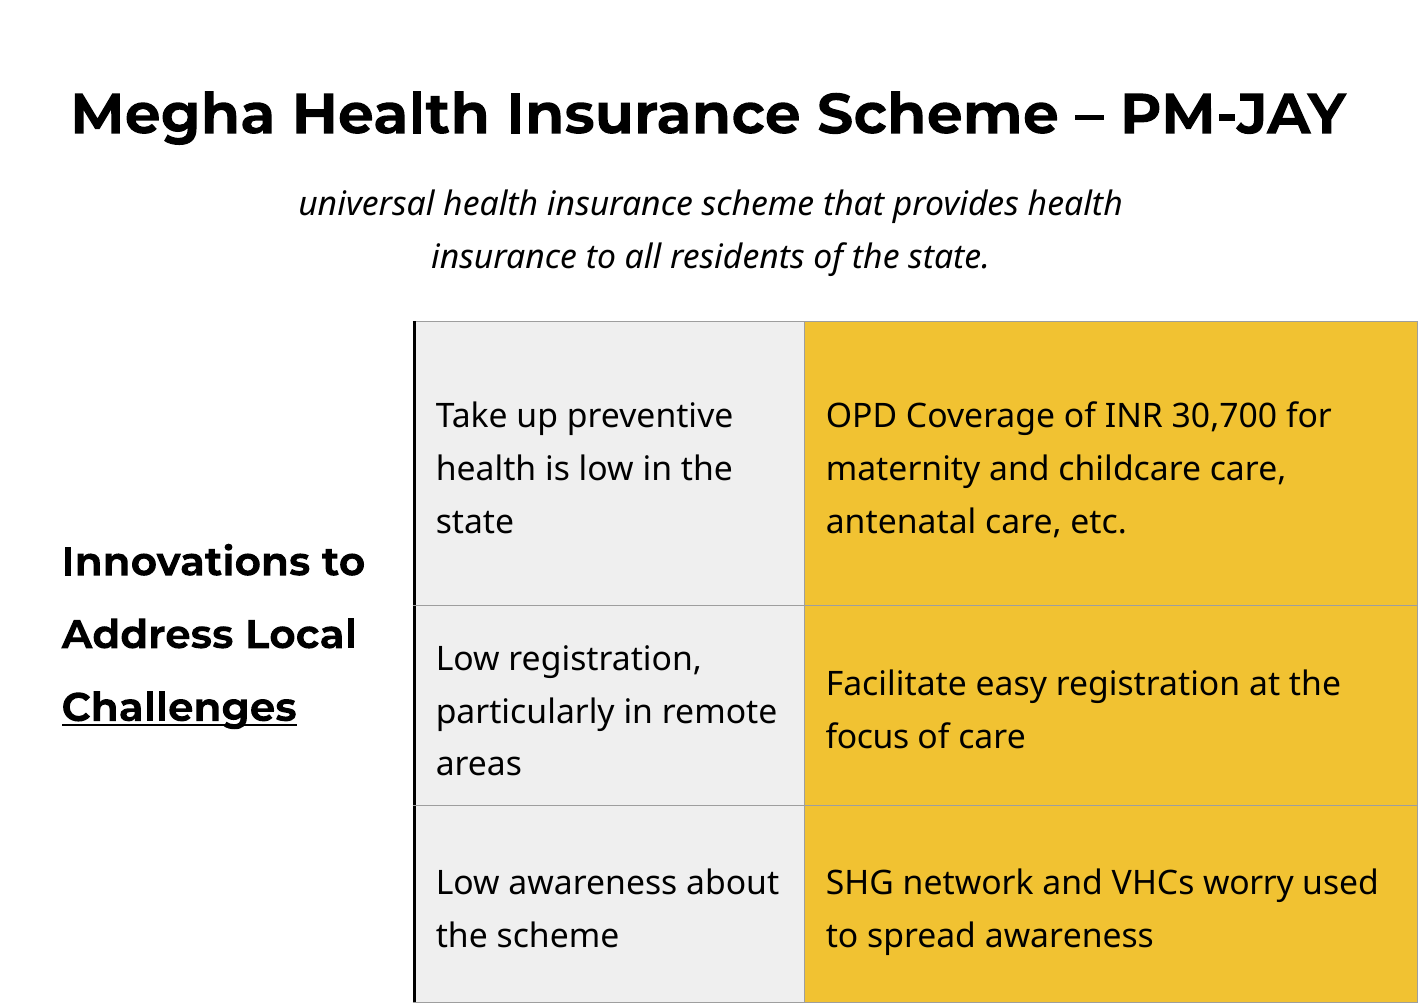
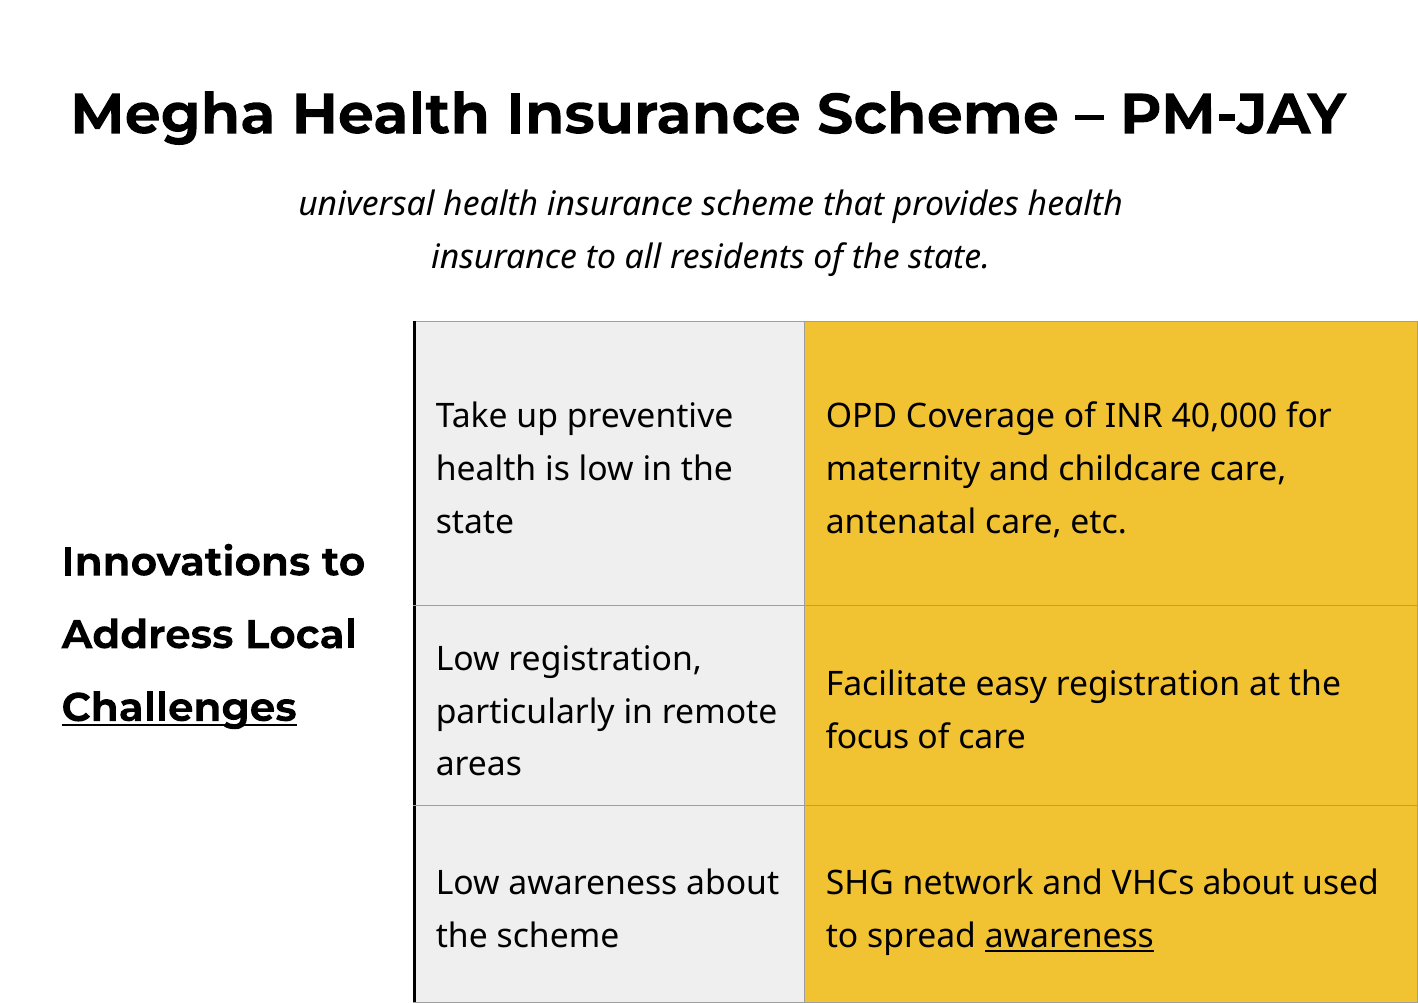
30,700: 30,700 -> 40,000
VHCs worry: worry -> about
awareness at (1069, 936) underline: none -> present
